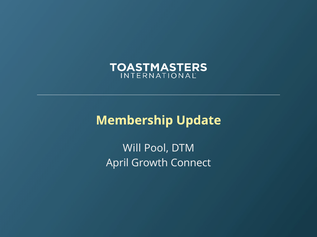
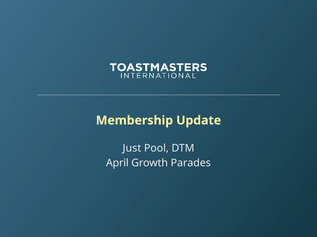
Will: Will -> Just
Connect: Connect -> Parades
